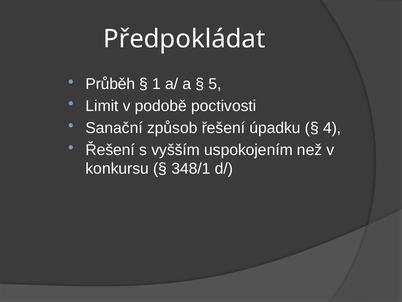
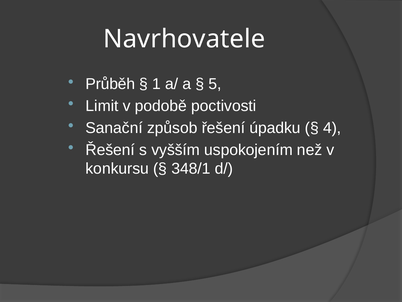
Předpokládat: Předpokládat -> Navrhovatele
